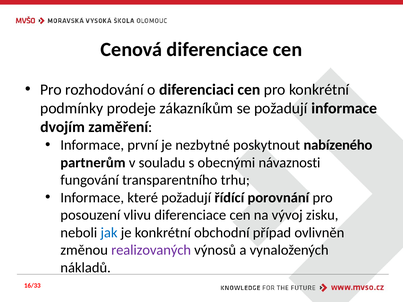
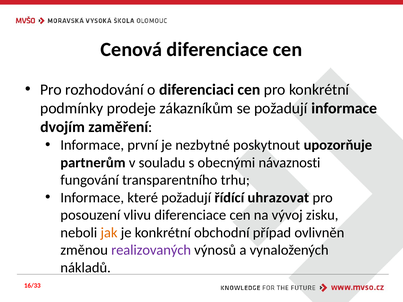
nabízeného: nabízeného -> upozorňuje
porovnání: porovnání -> uhrazovat
jak colour: blue -> orange
